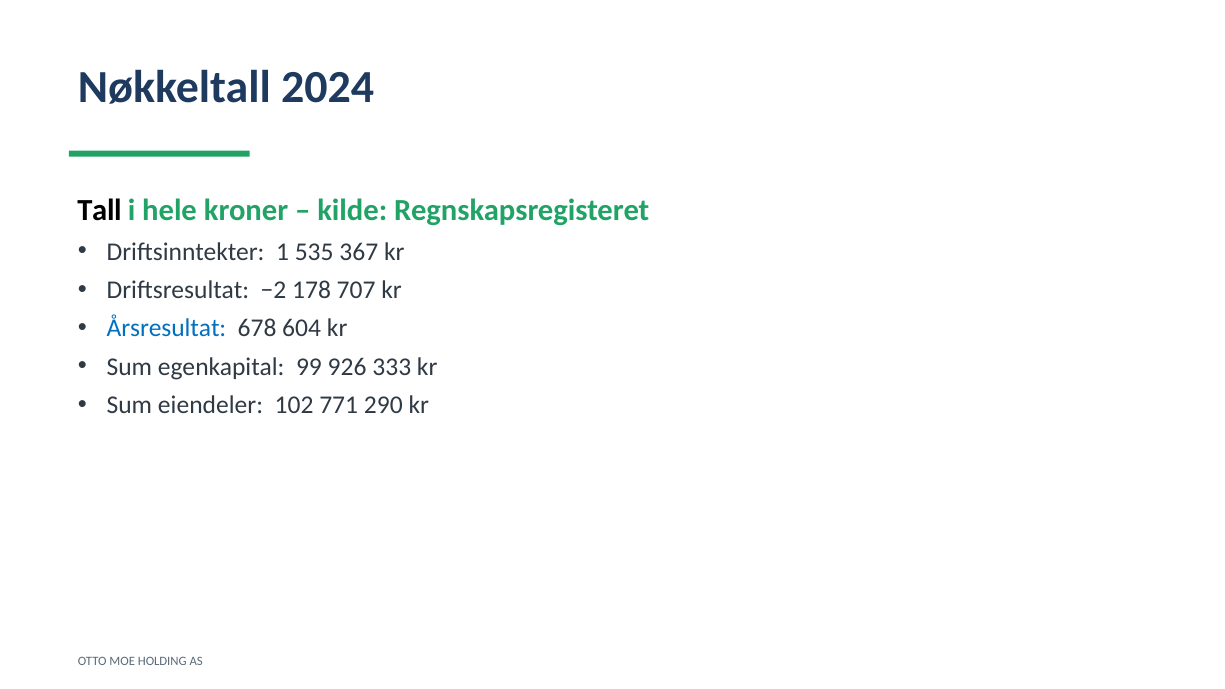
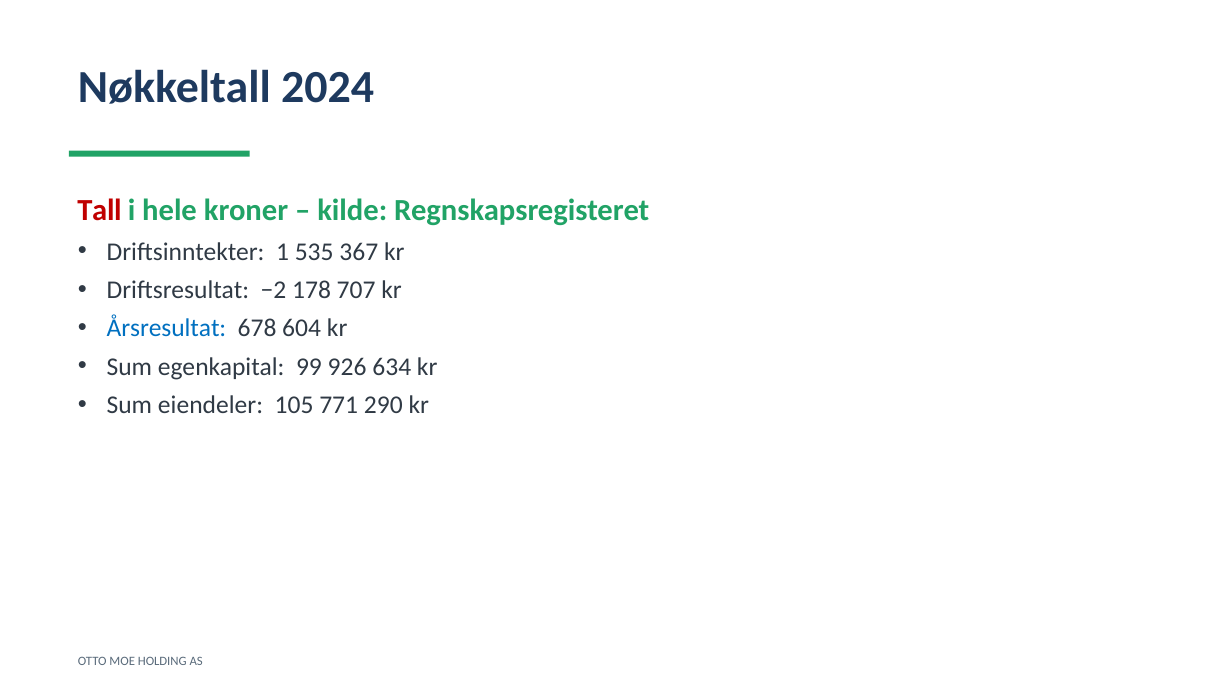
Tall colour: black -> red
333: 333 -> 634
102: 102 -> 105
